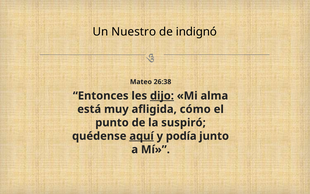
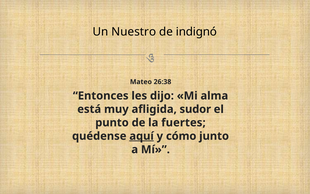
dijo underline: present -> none
cómo: cómo -> sudor
suspiró: suspiró -> fuertes
podía: podía -> cómo
